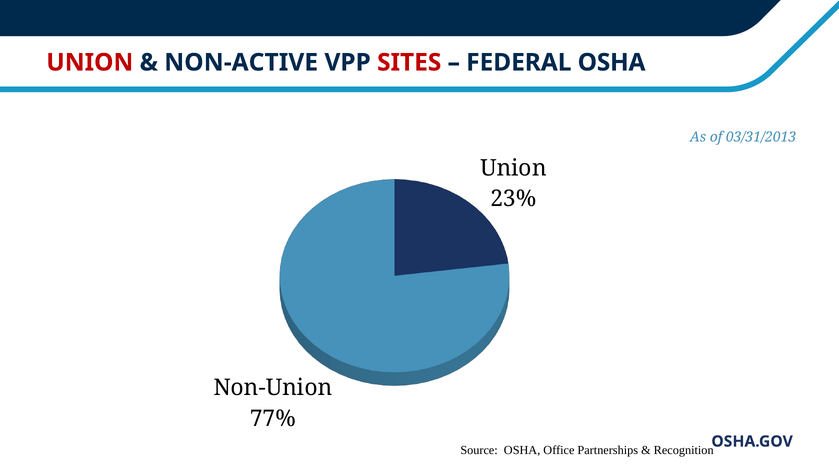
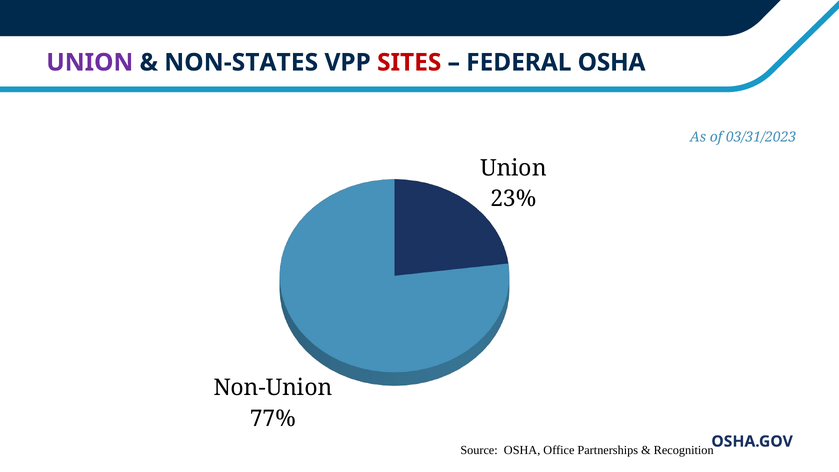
UNION at (90, 62) colour: red -> purple
NON-ACTIVE: NON-ACTIVE -> NON-STATES
03/31/2013: 03/31/2013 -> 03/31/2023
